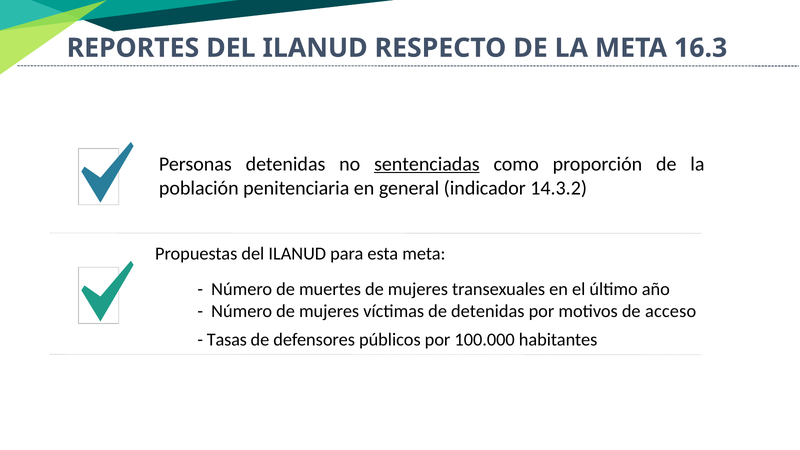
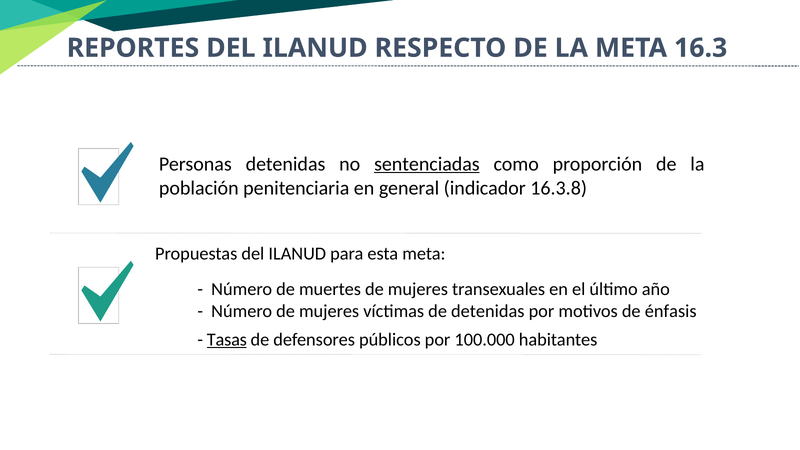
14.3.2: 14.3.2 -> 16.3.8
acceso: acceso -> énfasis
Tasas underline: none -> present
